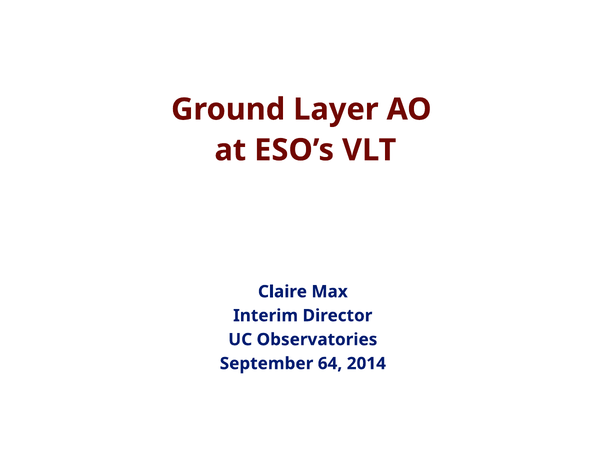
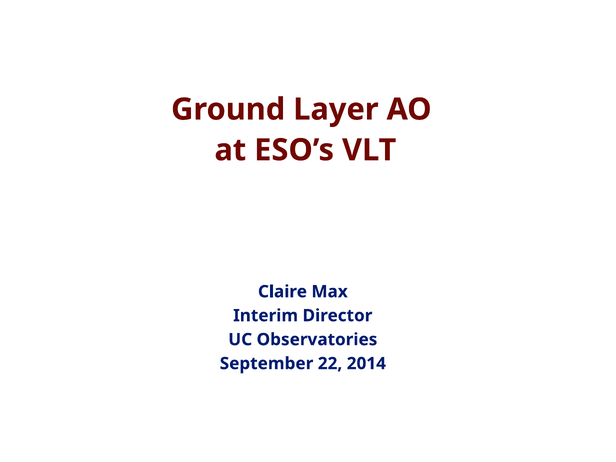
64: 64 -> 22
